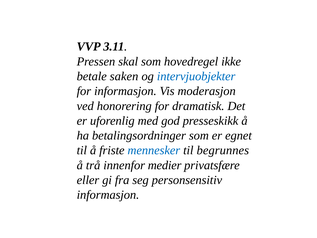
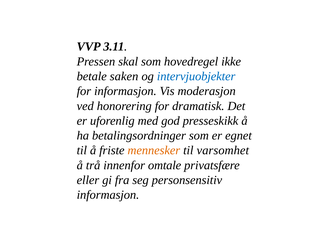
mennesker colour: blue -> orange
begrunnes: begrunnes -> varsomhet
medier: medier -> omtale
